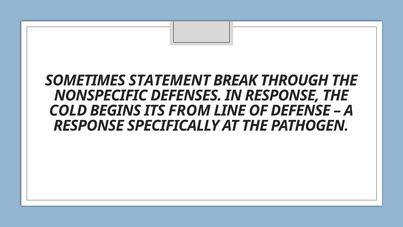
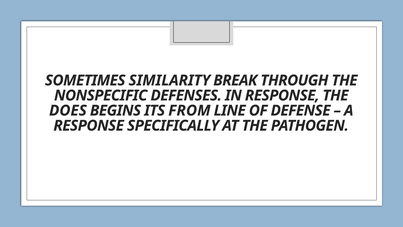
STATEMENT: STATEMENT -> SIMILARITY
COLD: COLD -> DOES
